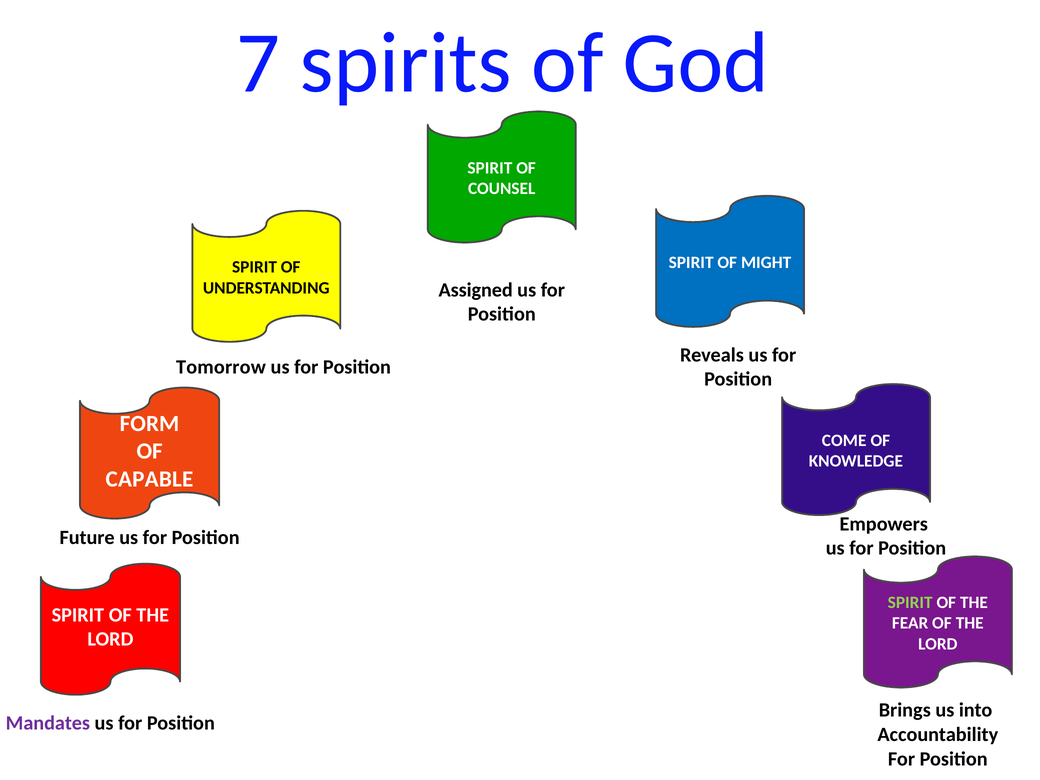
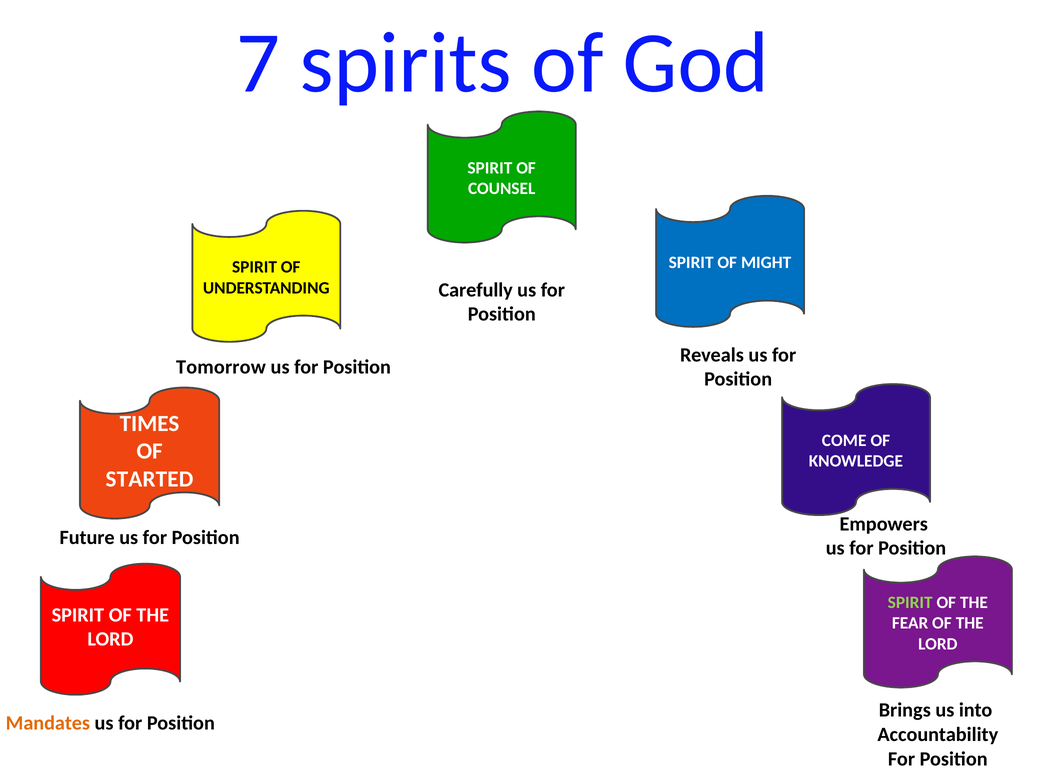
Assigned: Assigned -> Carefully
FORM: FORM -> TIMES
CAPABLE: CAPABLE -> STARTED
Mandates colour: purple -> orange
